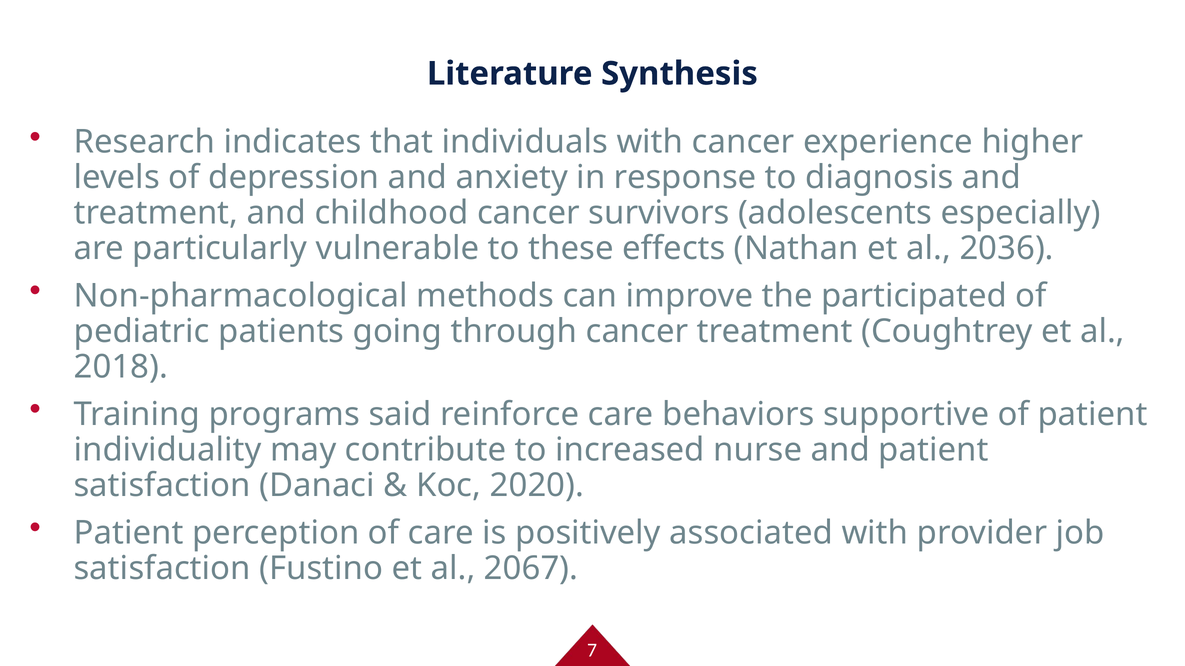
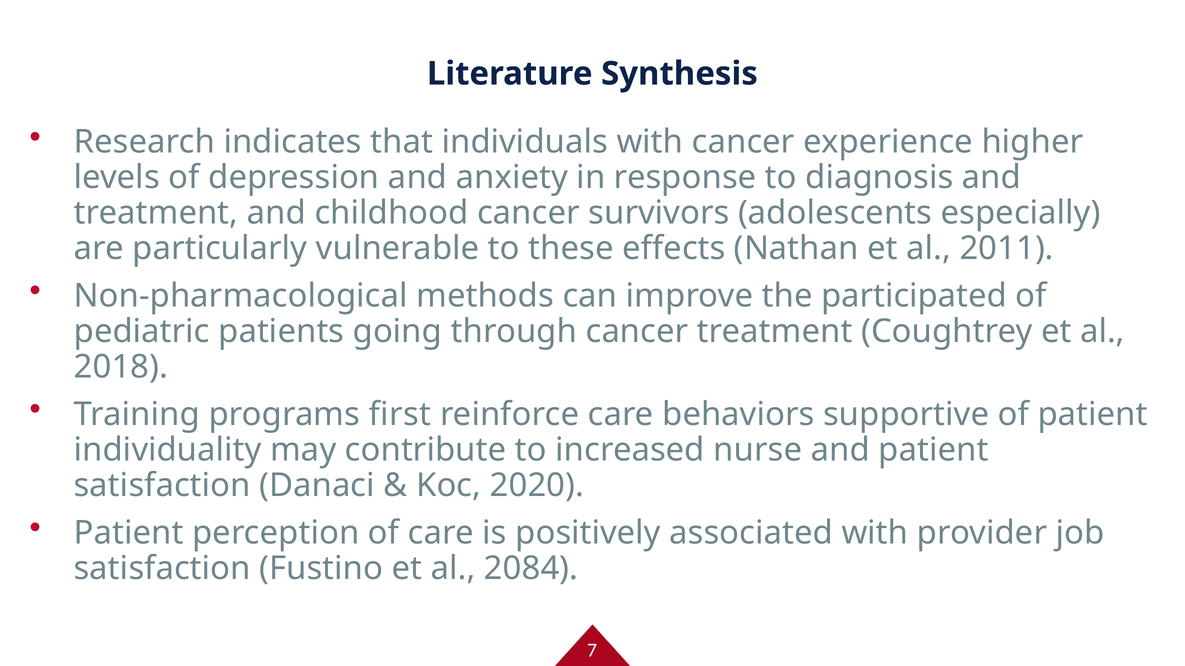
2036: 2036 -> 2011
said: said -> first
2067: 2067 -> 2084
